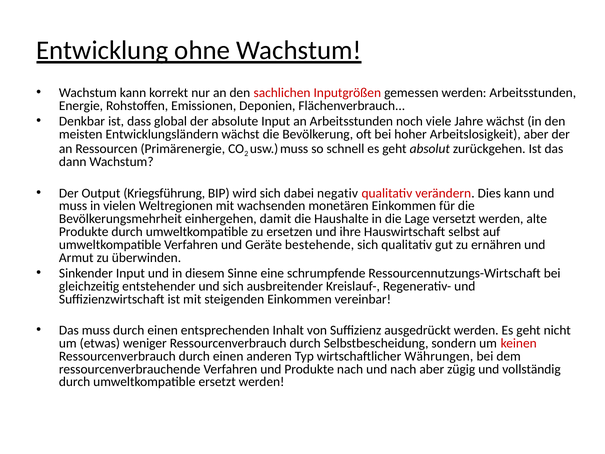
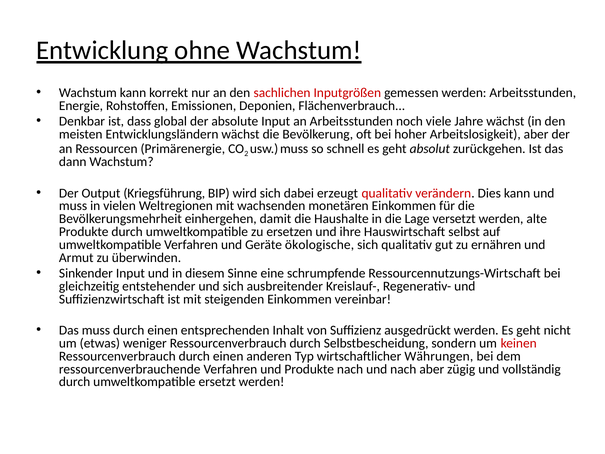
negativ: negativ -> erzeugt
bestehende: bestehende -> ökologische
